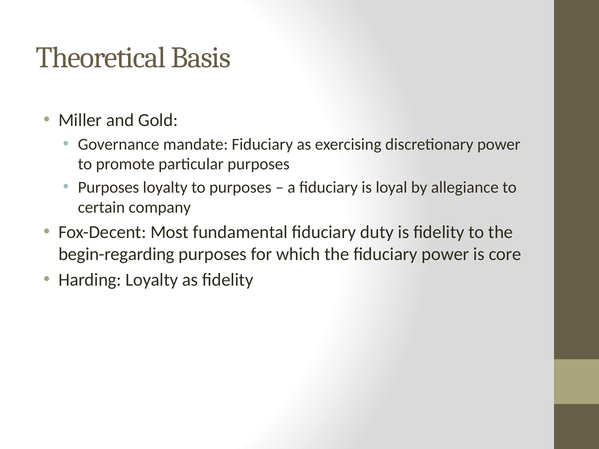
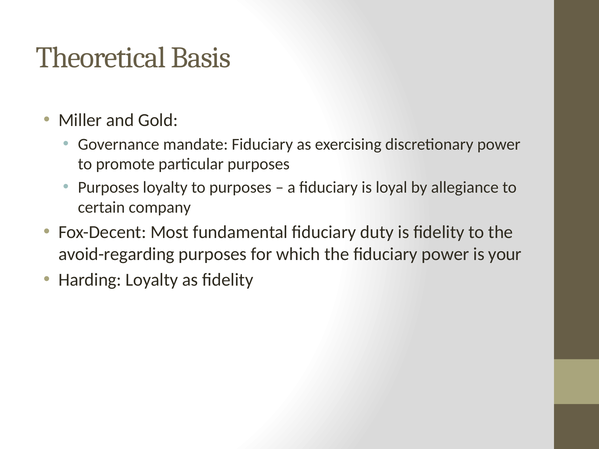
begin-regarding: begin-regarding -> avoid-regarding
core: core -> your
